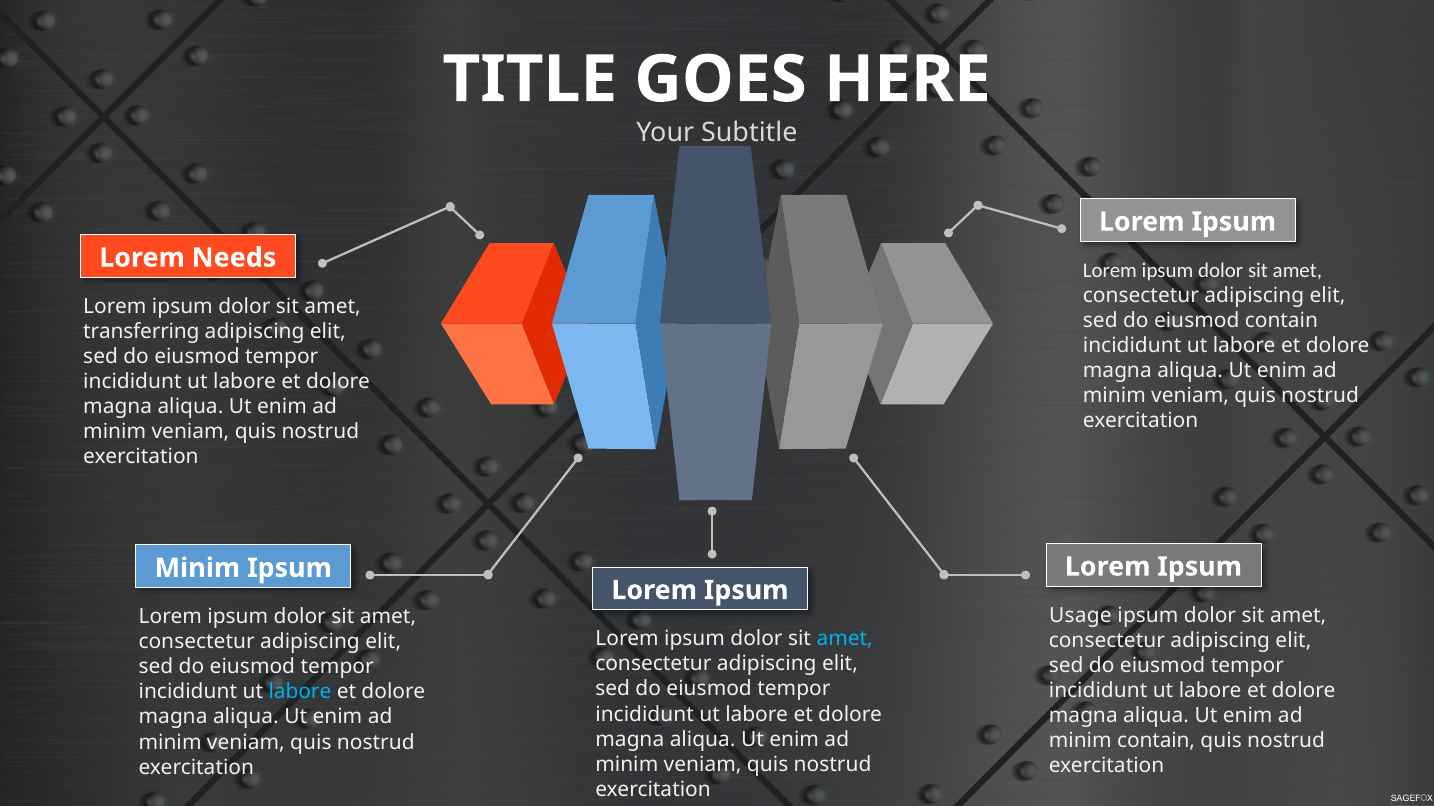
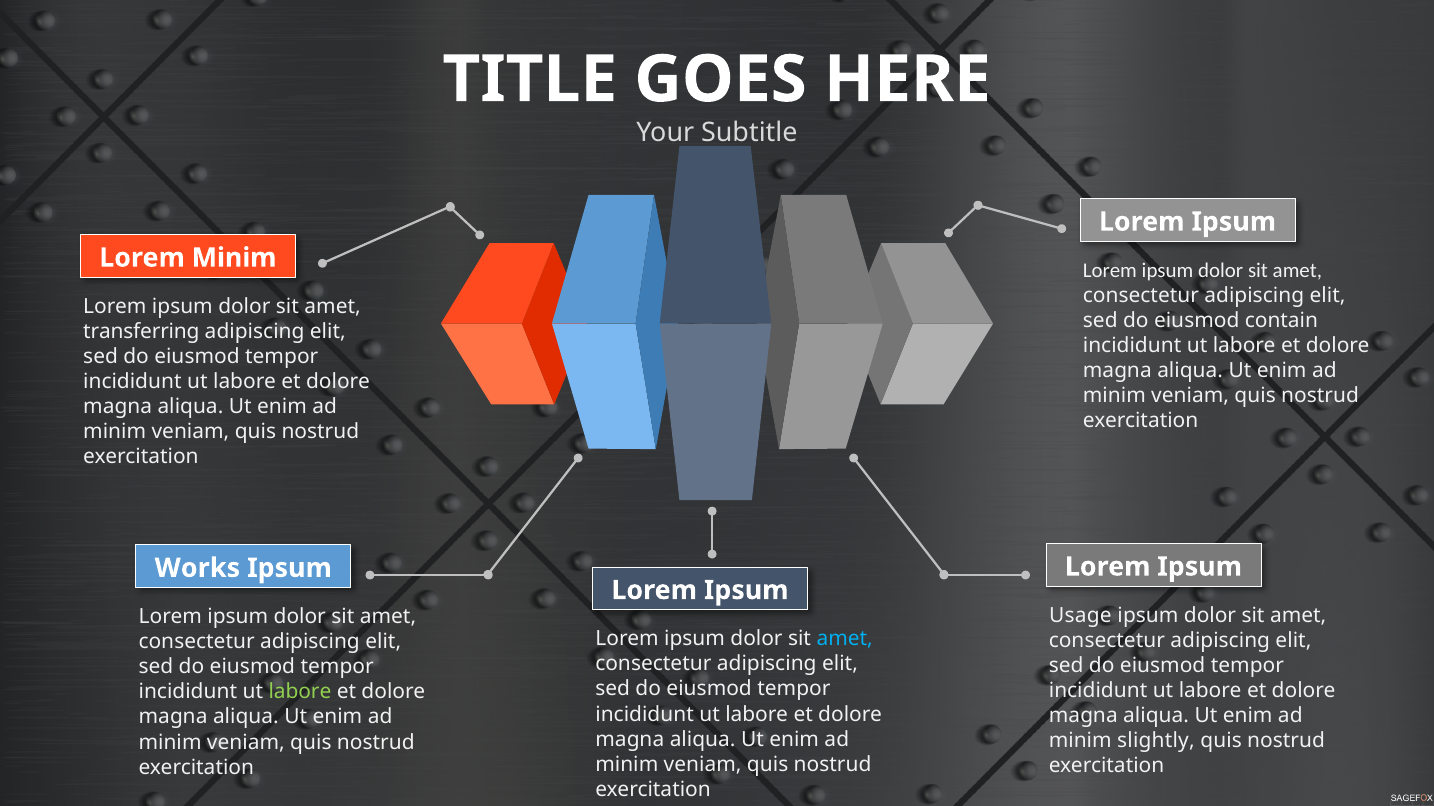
Lorem Needs: Needs -> Minim
Minim at (197, 568): Minim -> Works
labore at (300, 693) colour: light blue -> light green
minim contain: contain -> slightly
